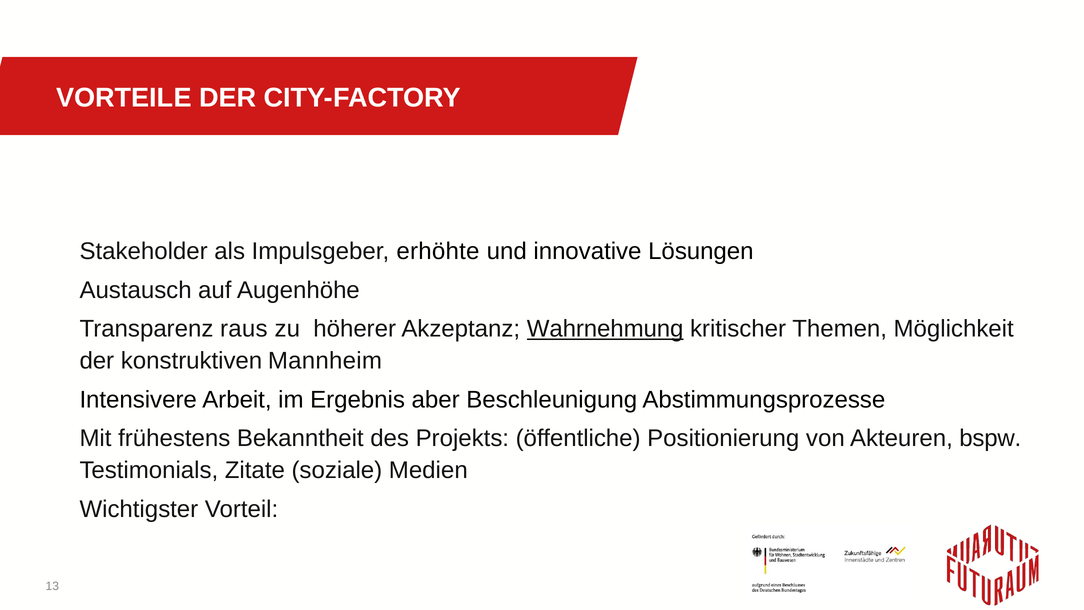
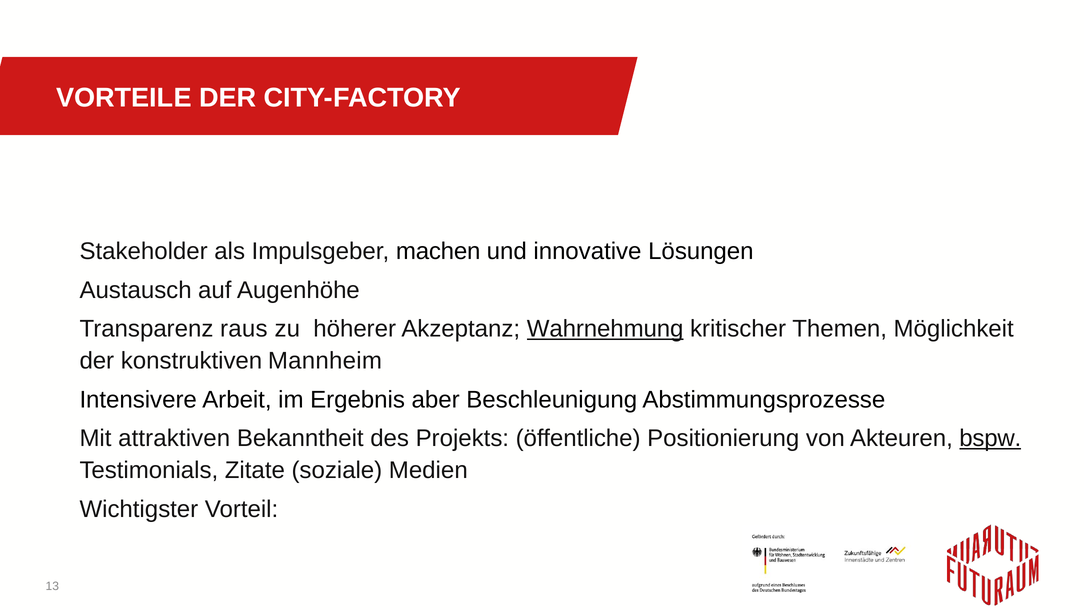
erhöhte: erhöhte -> machen
frühestens: frühestens -> attraktiven
bspw underline: none -> present
